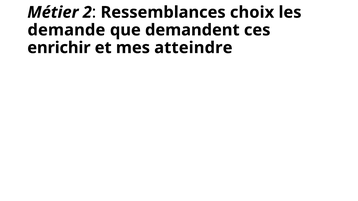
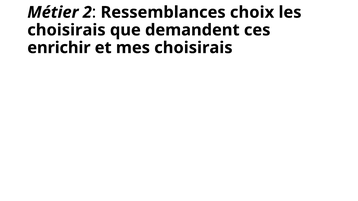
demande at (66, 30): demande -> choisirais
mes atteindre: atteindre -> choisirais
